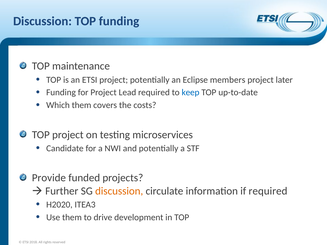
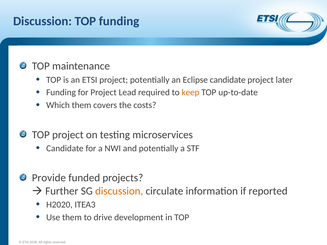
Eclipse members: members -> candidate
keep colour: blue -> orange
if required: required -> reported
